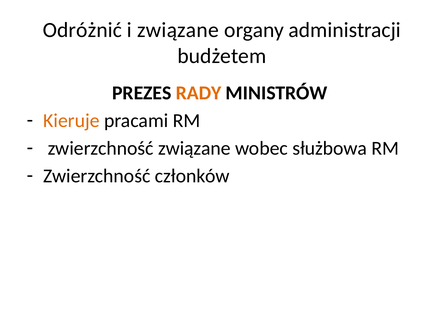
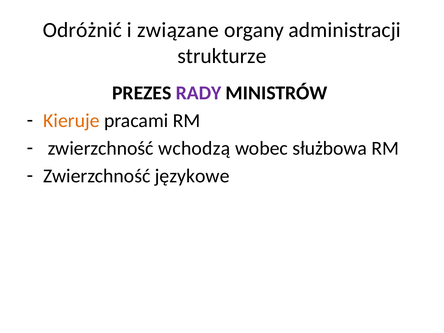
budżetem: budżetem -> strukturze
RADY colour: orange -> purple
zwierzchność związane: związane -> wchodzą
członków: członków -> językowe
